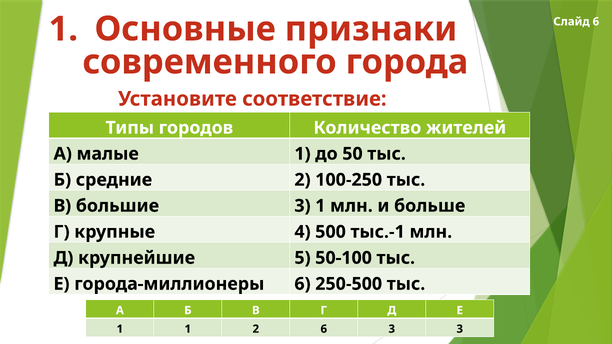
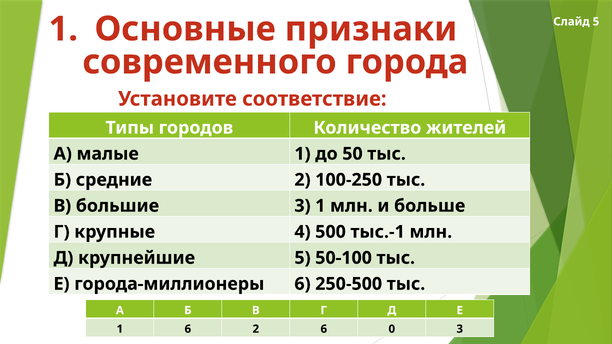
Слайд 6: 6 -> 5
1 1: 1 -> 6
6 3: 3 -> 0
